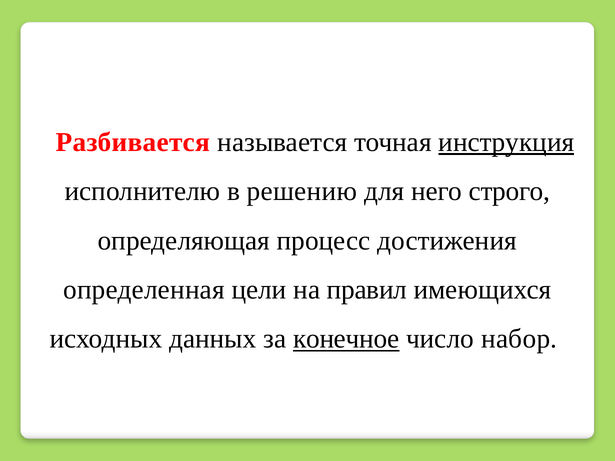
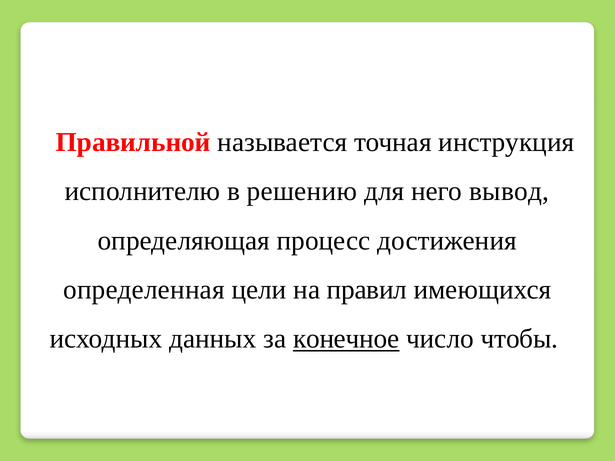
Разбивается: Разбивается -> Правильной
инструкция underline: present -> none
строго: строго -> вывод
набор: набор -> чтобы
